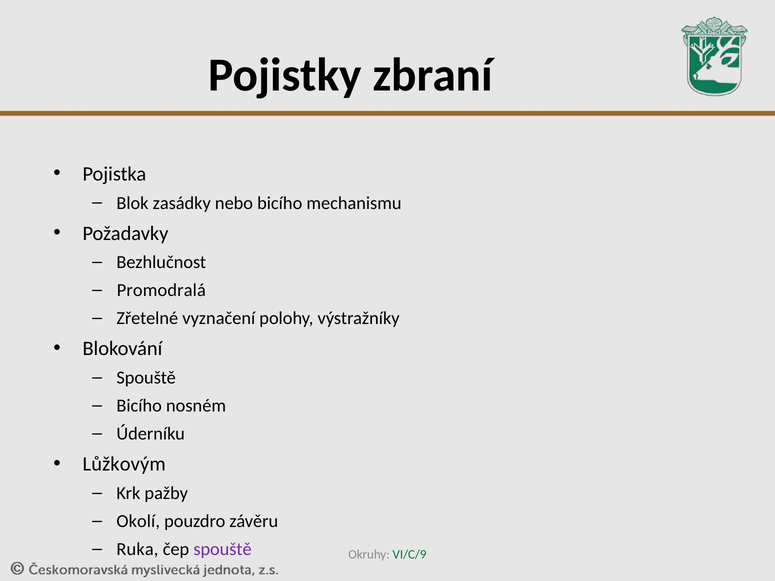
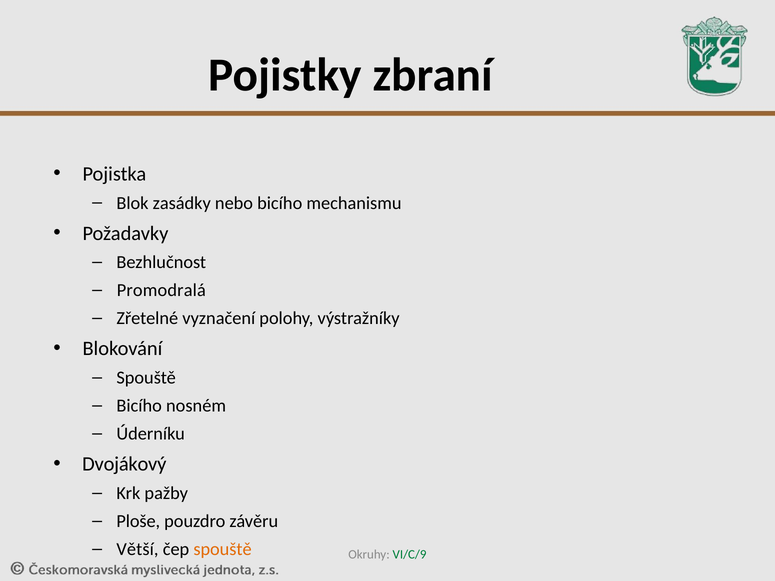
Lůžkovým: Lůžkovým -> Dvojákový
Okolí: Okolí -> Ploše
Ruka: Ruka -> Větší
spouště at (223, 549) colour: purple -> orange
